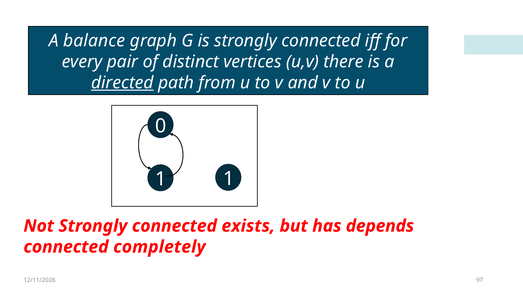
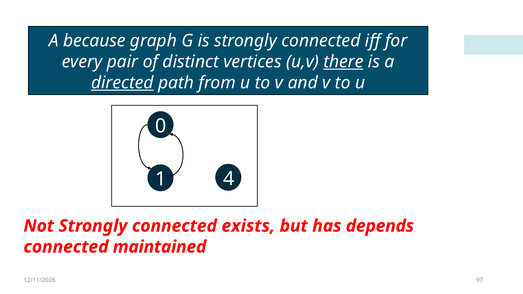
balance: balance -> because
there underline: none -> present
1 1: 1 -> 4
completely: completely -> maintained
